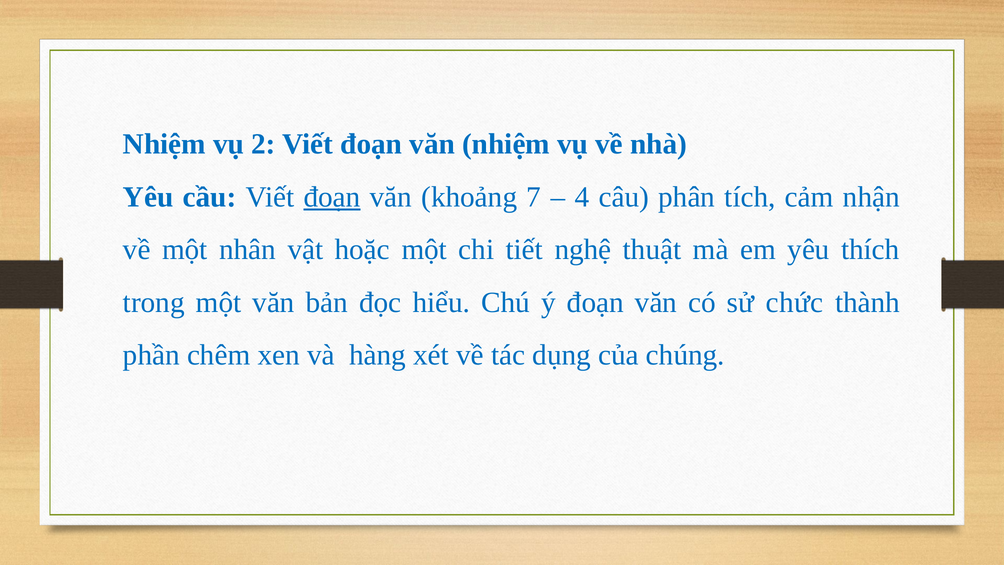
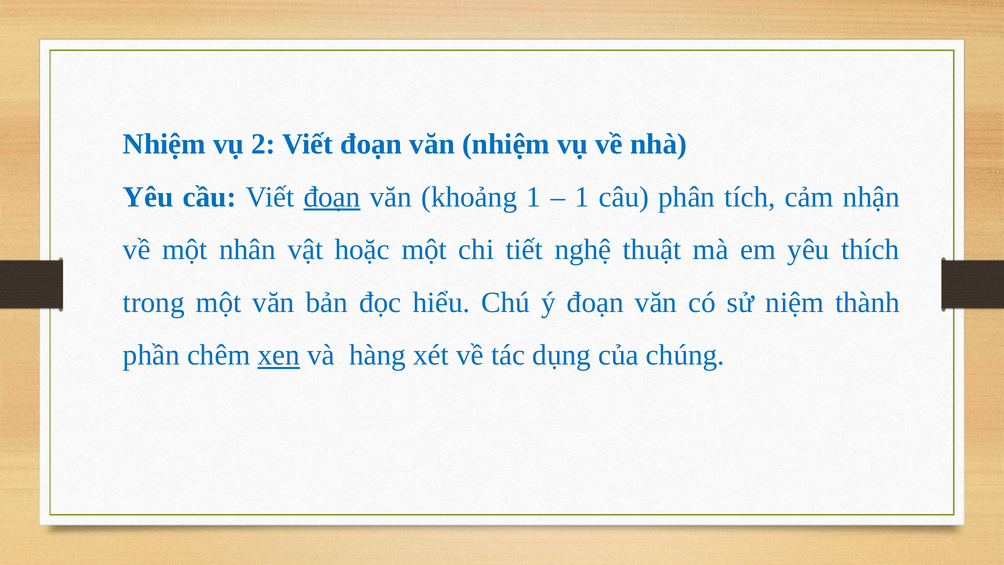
khoảng 7: 7 -> 1
4 at (582, 197): 4 -> 1
chức: chức -> niệm
xen underline: none -> present
